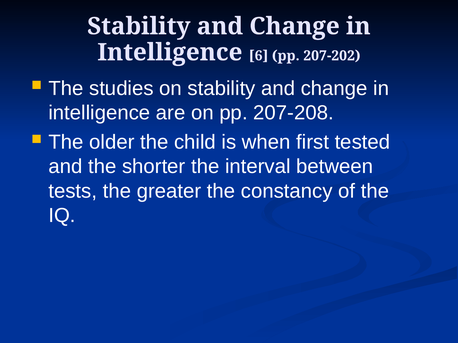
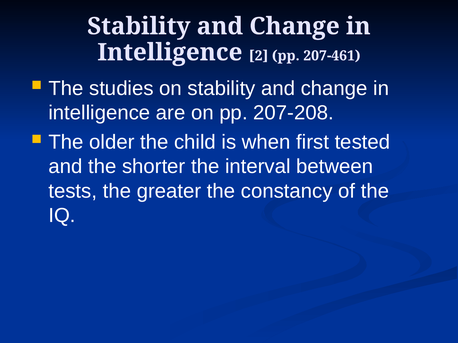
6: 6 -> 2
207-202: 207-202 -> 207-461
